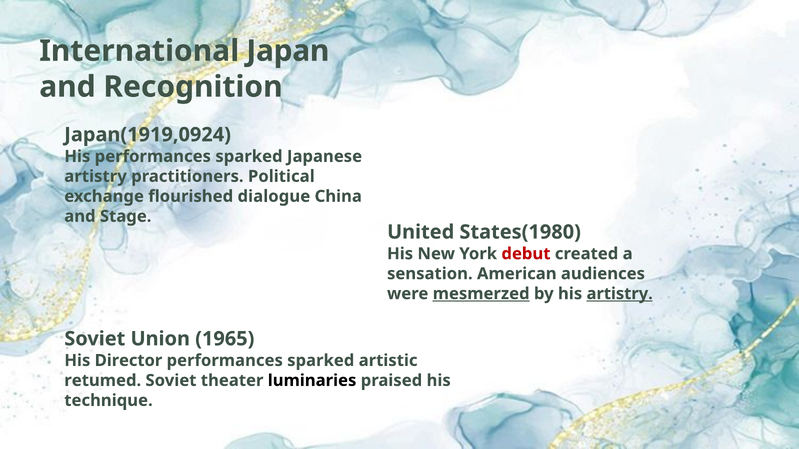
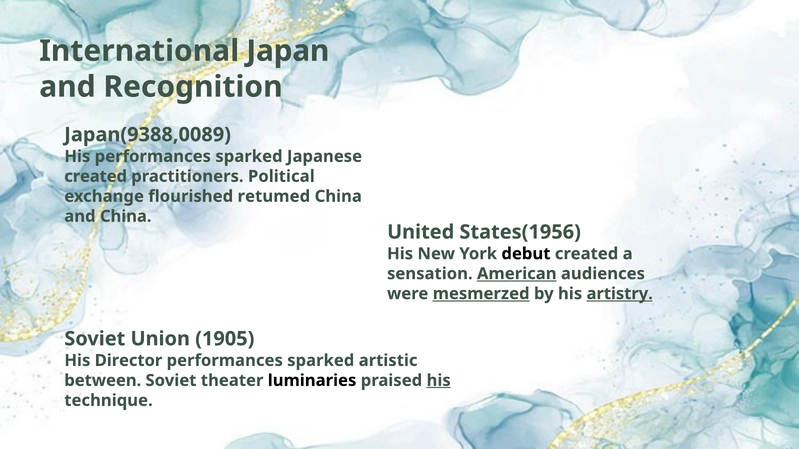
Japan(1919,0924: Japan(1919,0924 -> Japan(9388,0089
artistry at (96, 177): artistry -> created
dialogue: dialogue -> retumed
and Stage: Stage -> China
States(1980: States(1980 -> States(1956
debut colour: red -> black
American underline: none -> present
1965: 1965 -> 1905
retumed: retumed -> between
his at (439, 381) underline: none -> present
